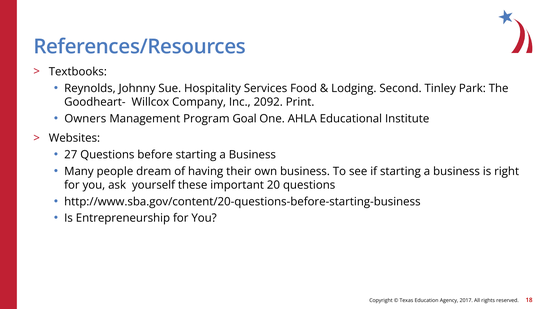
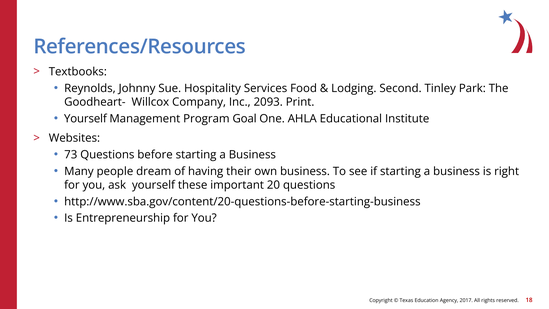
2092: 2092 -> 2093
Owners at (85, 119): Owners -> Yourself
27: 27 -> 73
